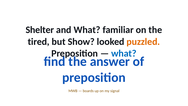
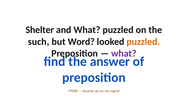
What familiar: familiar -> puzzled
tired: tired -> such
Show: Show -> Word
what at (124, 53) colour: blue -> purple
